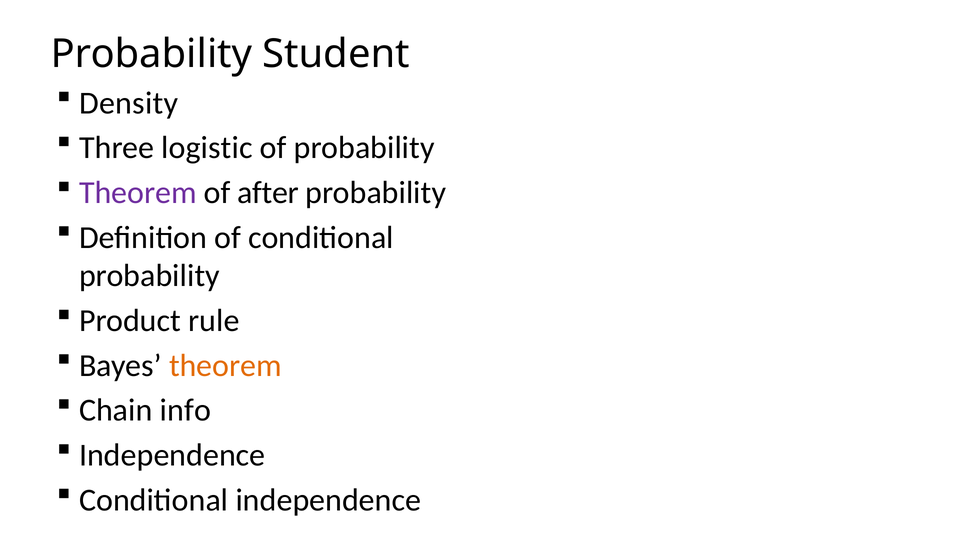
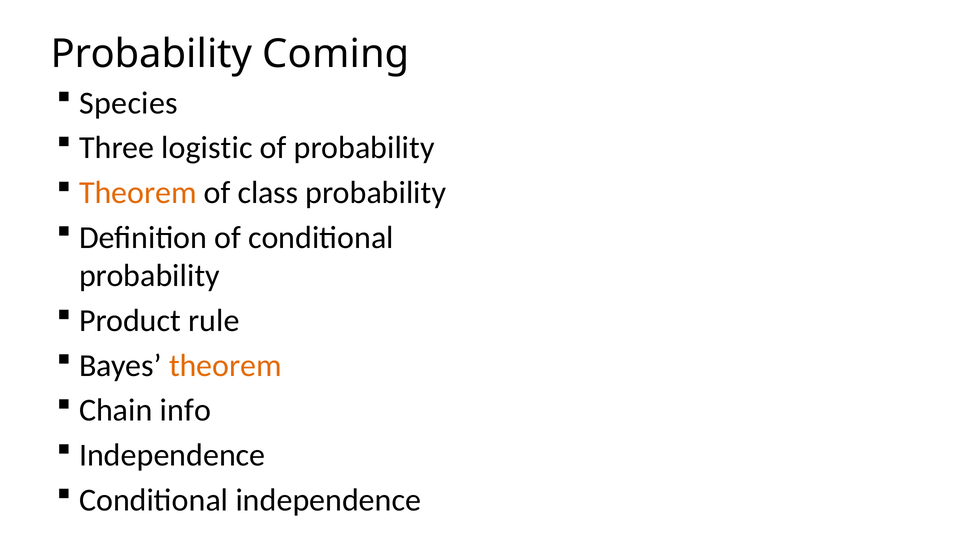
Student: Student -> Coming
Density: Density -> Species
Theorem at (138, 193) colour: purple -> orange
after: after -> class
